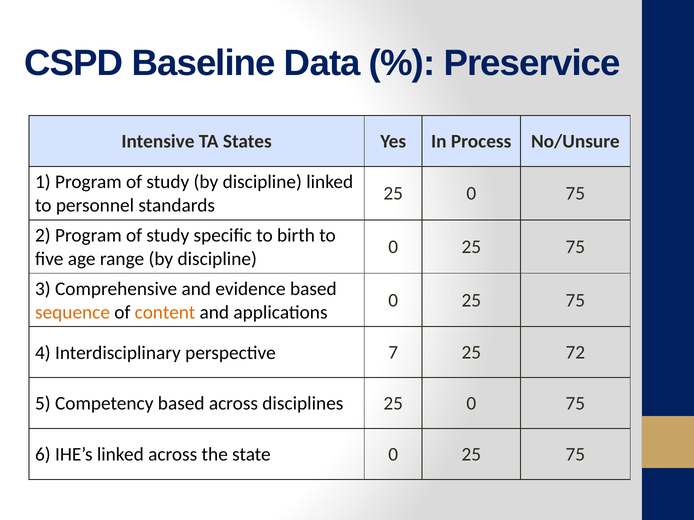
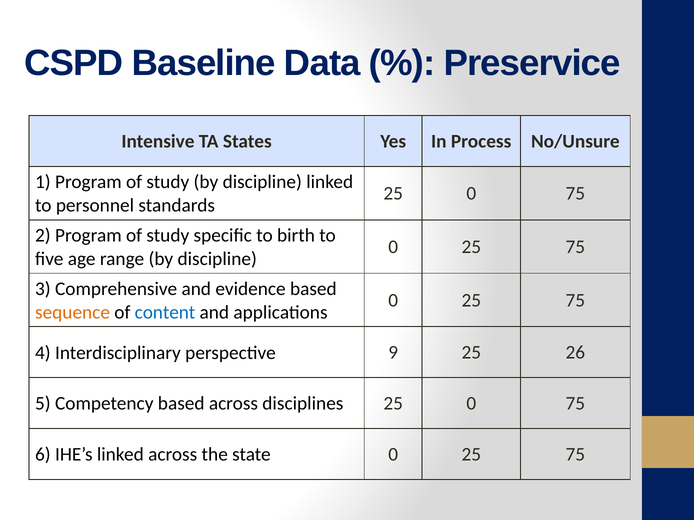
content colour: orange -> blue
7: 7 -> 9
72: 72 -> 26
